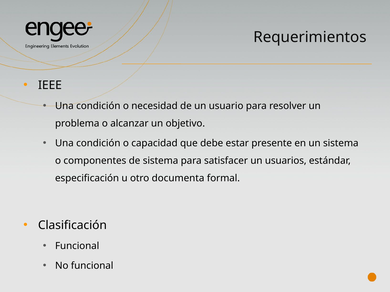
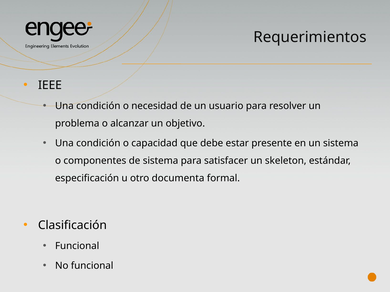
usuarios: usuarios -> skeleton
